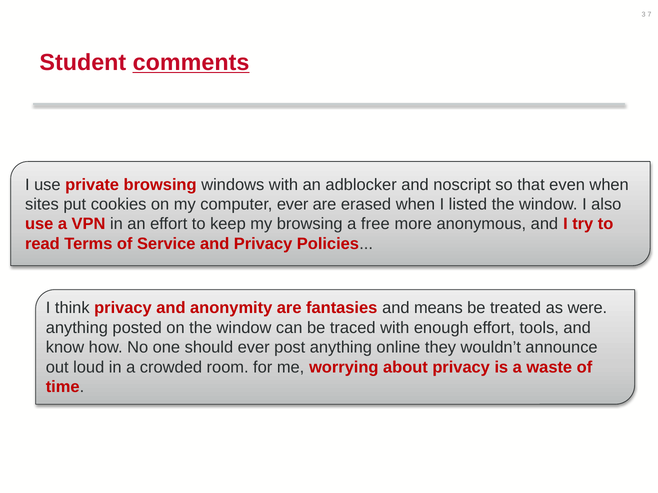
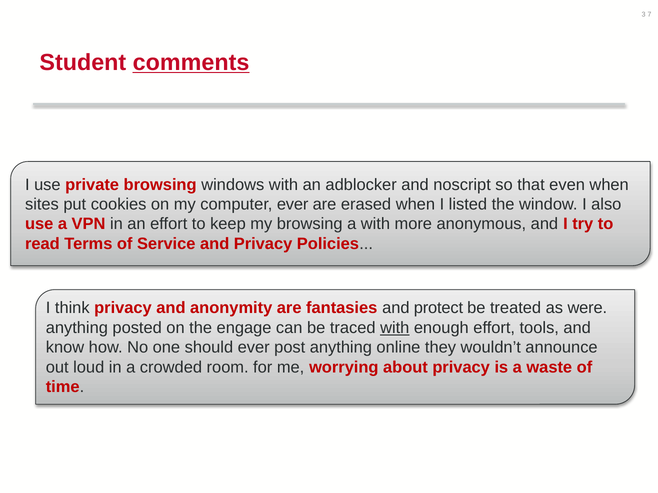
a free: free -> with
means: means -> protect
on the window: window -> engage
with at (395, 328) underline: none -> present
